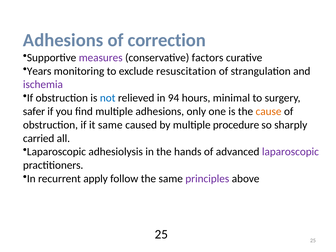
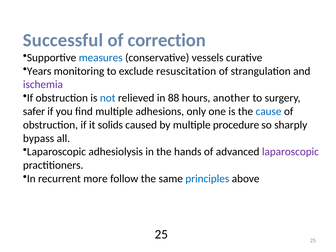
Adhesions at (63, 40): Adhesions -> Successful
measures colour: purple -> blue
factors: factors -> vessels
94: 94 -> 88
minimal: minimal -> another
cause colour: orange -> blue
it same: same -> solids
carried: carried -> bypass
apply: apply -> more
principles colour: purple -> blue
